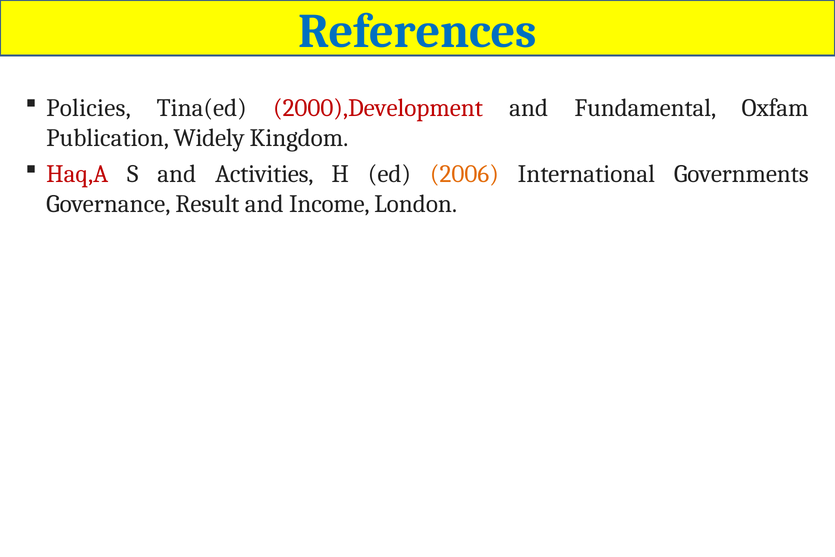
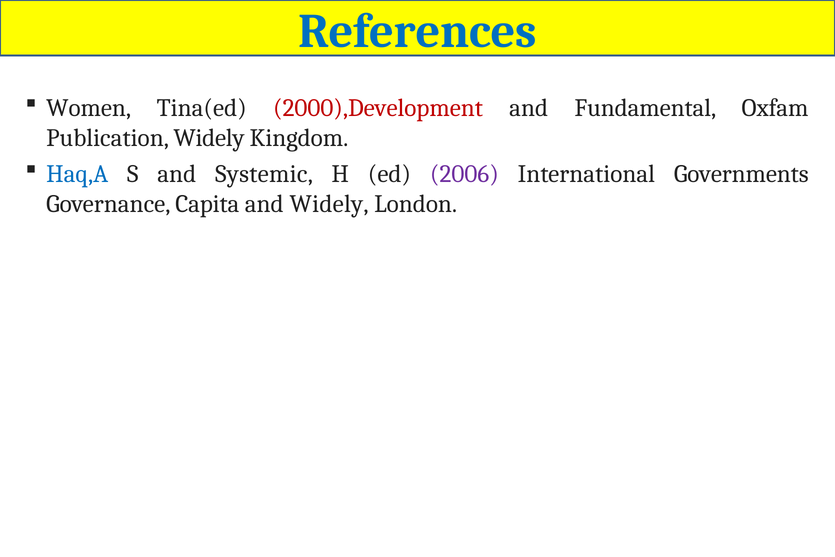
Policies: Policies -> Women
Haq,A colour: red -> blue
Activities: Activities -> Systemic
2006 colour: orange -> purple
Result: Result -> Capita
and Income: Income -> Widely
